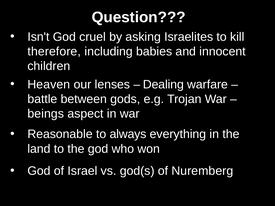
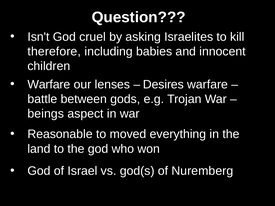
Heaven at (49, 84): Heaven -> Warfare
Dealing: Dealing -> Desires
always: always -> moved
